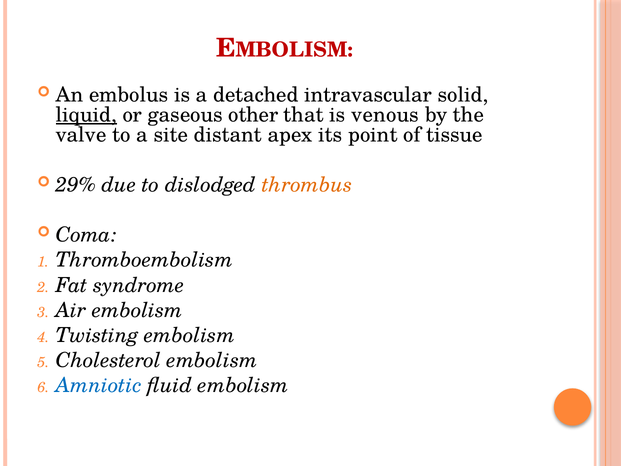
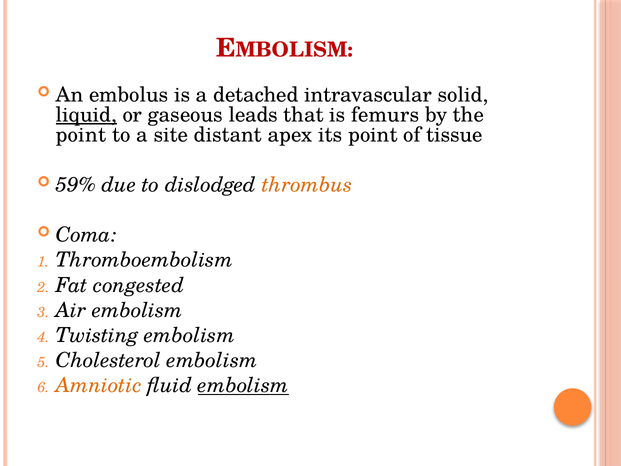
other: other -> leads
venous: venous -> femurs
valve at (81, 135): valve -> point
29%: 29% -> 59%
syndrome: syndrome -> congested
Amniotic colour: blue -> orange
embolism at (243, 385) underline: none -> present
